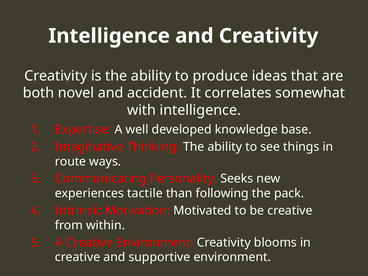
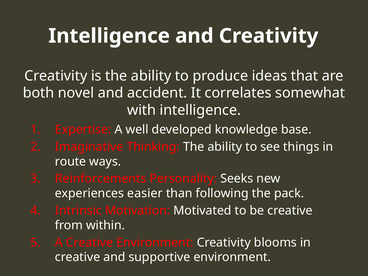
Communicating: Communicating -> Reinforcements
tactile: tactile -> easier
